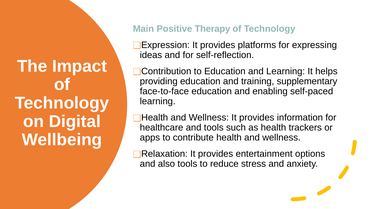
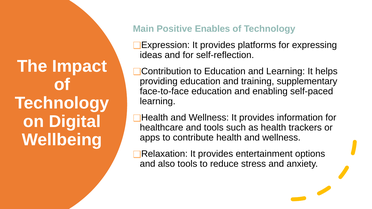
Therapy: Therapy -> Enables
